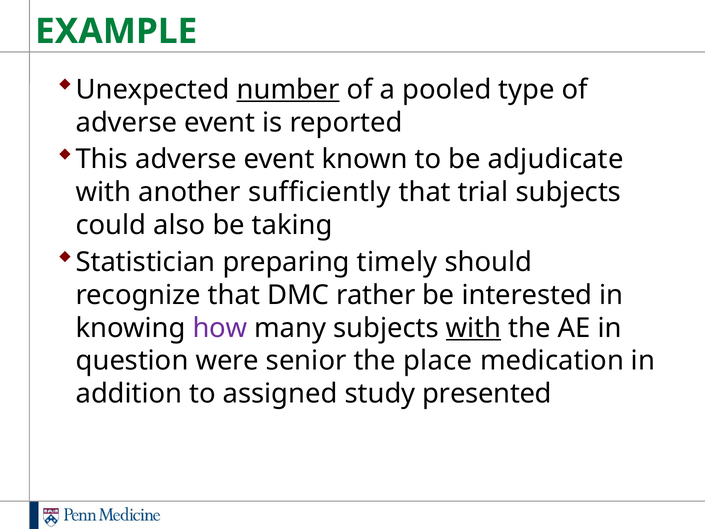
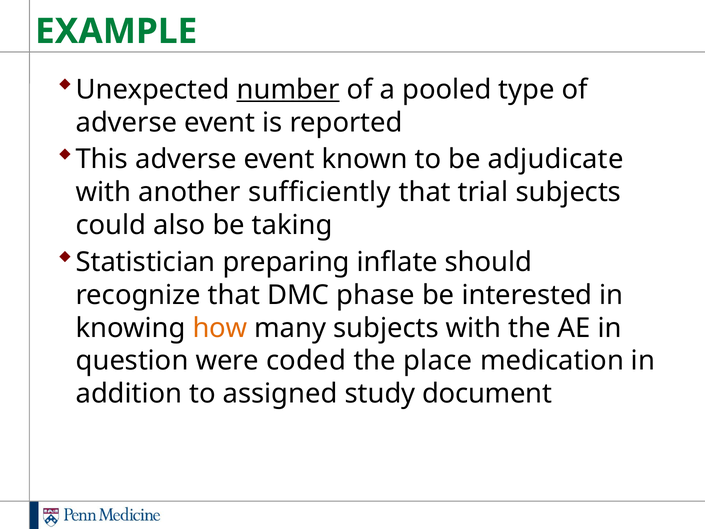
timely: timely -> inflate
rather: rather -> phase
how colour: purple -> orange
with at (474, 328) underline: present -> none
senior: senior -> coded
presented: presented -> document
